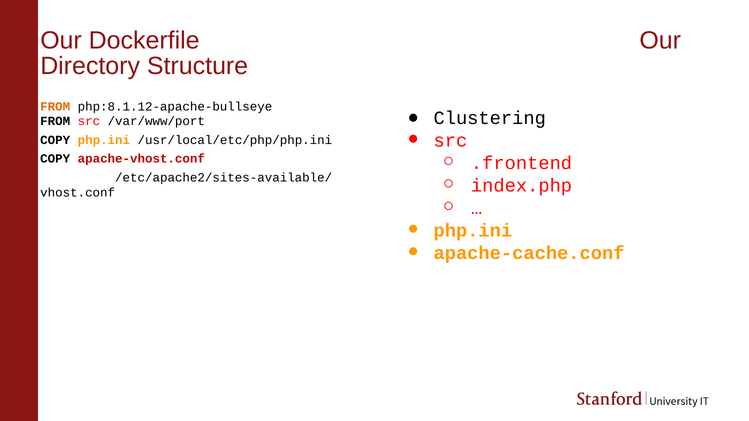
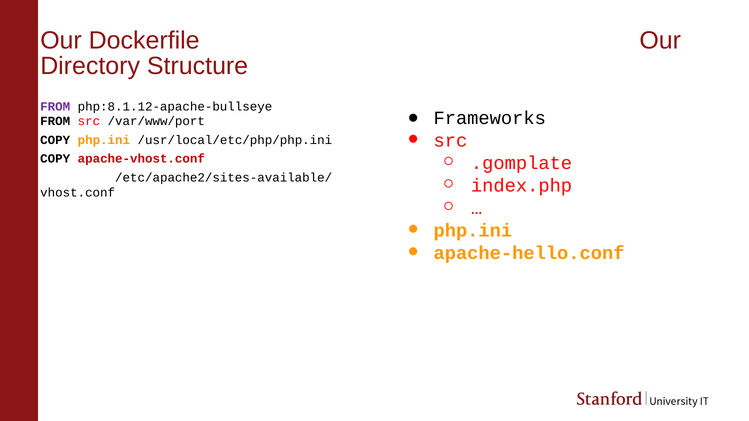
FROM at (55, 106) colour: orange -> purple
Clustering: Clustering -> Frameworks
.frontend: .frontend -> .gomplate
apache-cache.conf: apache-cache.conf -> apache-hello.conf
